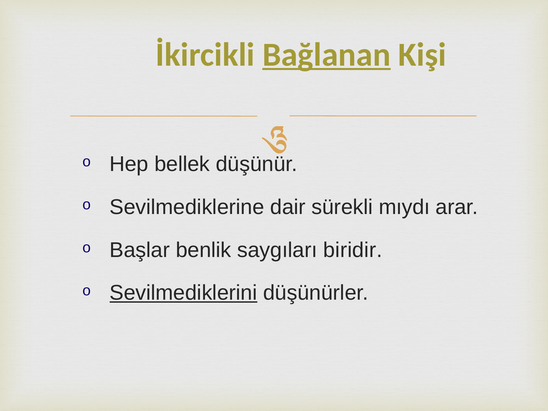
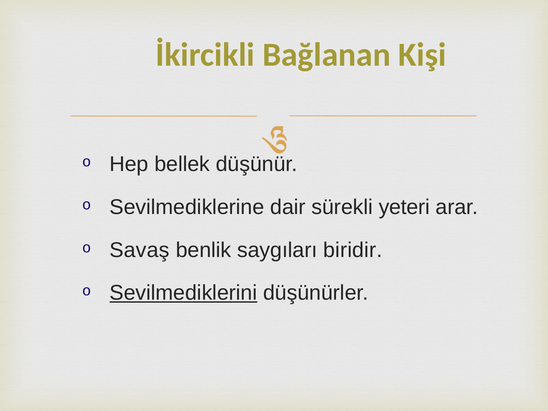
Bağlanan underline: present -> none
mıydı: mıydı -> yeteri
Başlar: Başlar -> Savaş
